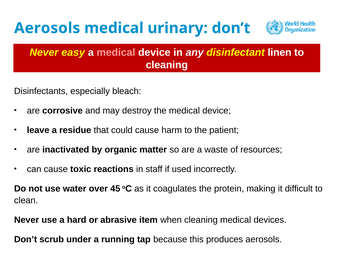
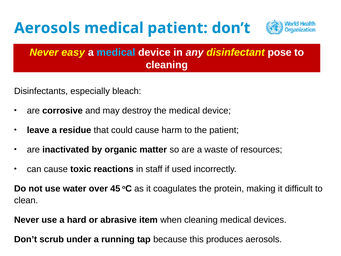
medical urinary: urinary -> patient
medical at (116, 52) colour: pink -> light blue
linen: linen -> pose
